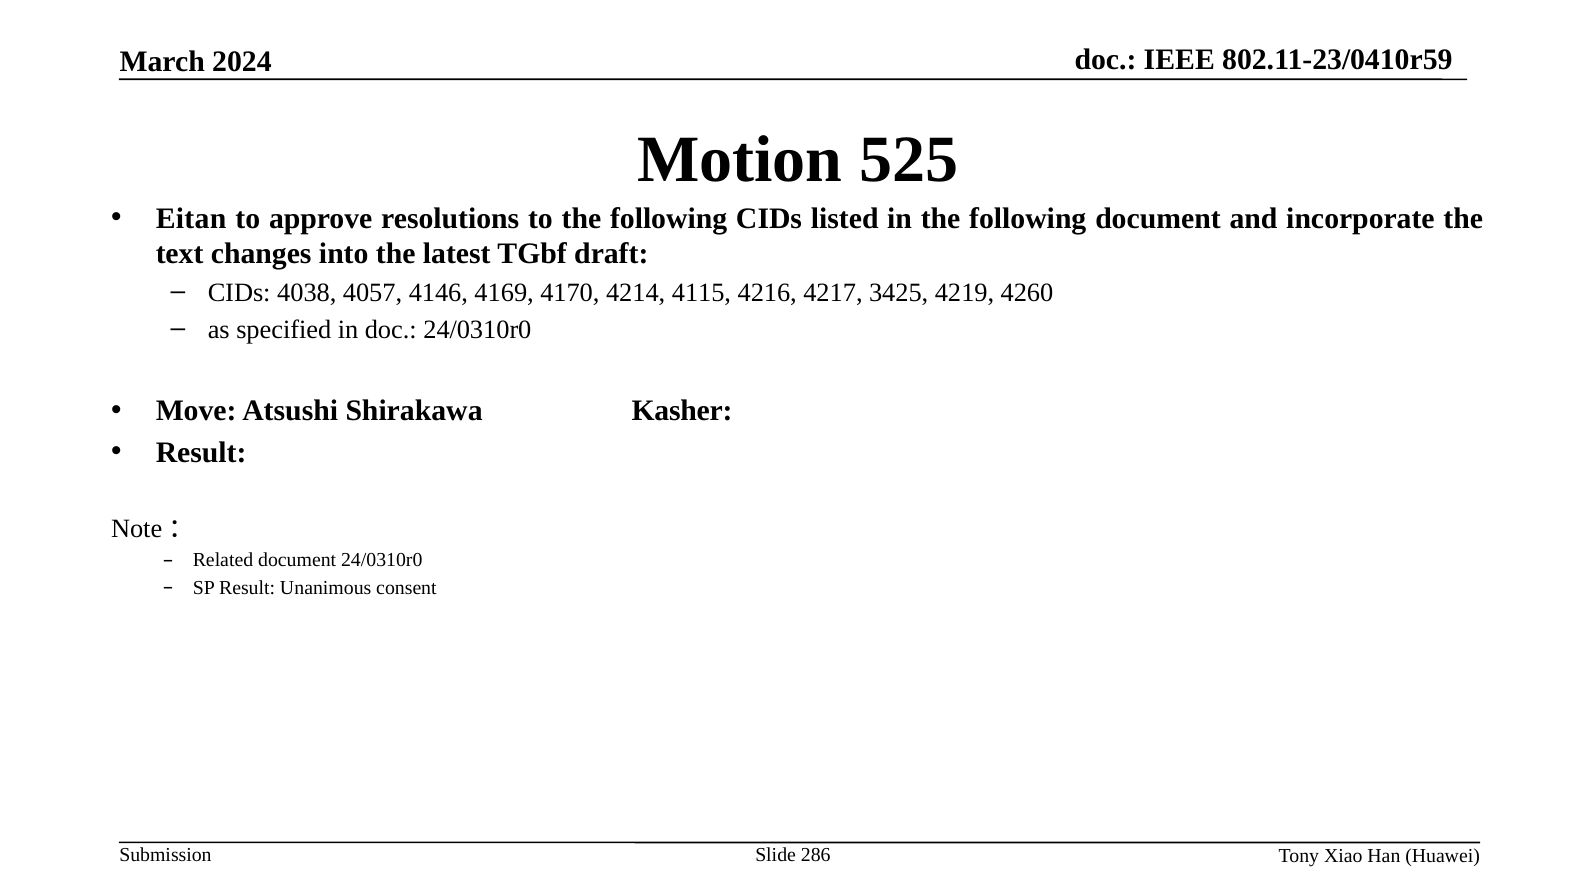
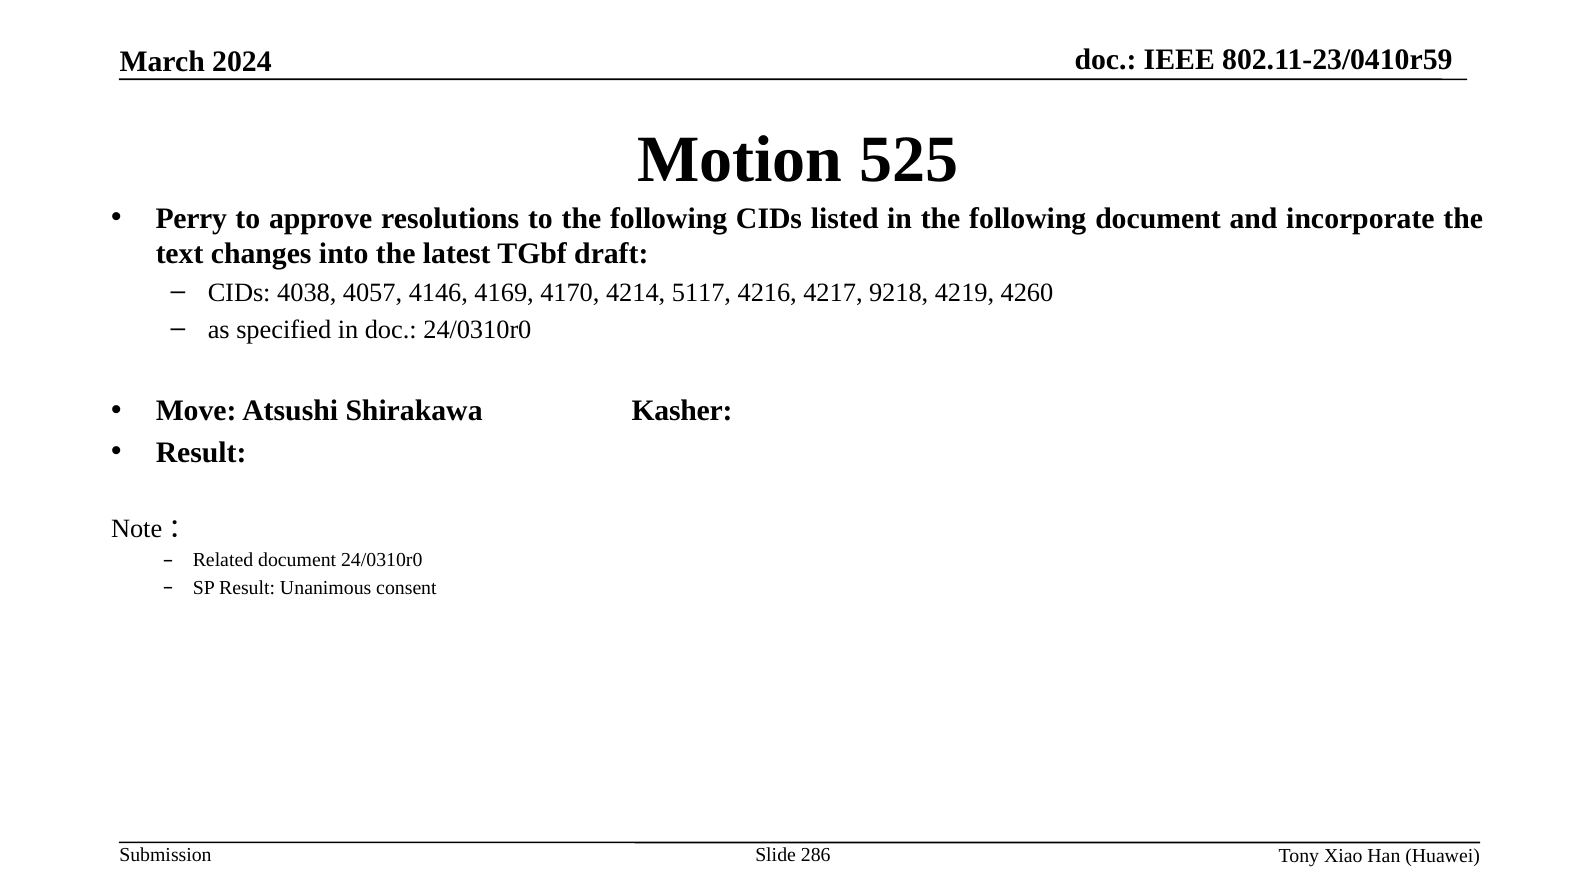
Eitan: Eitan -> Perry
4115: 4115 -> 5117
3425: 3425 -> 9218
